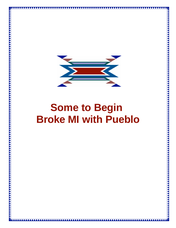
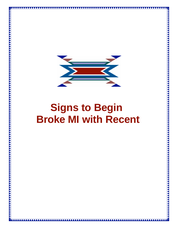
Some: Some -> Signs
Pueblo: Pueblo -> Recent
